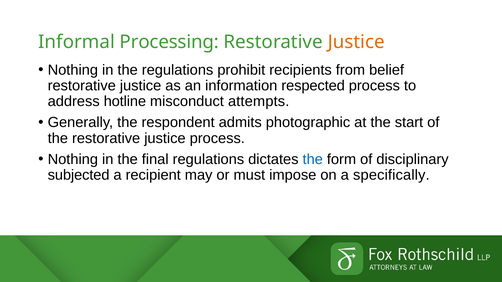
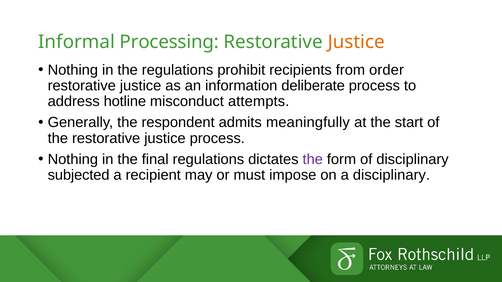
belief: belief -> order
respected: respected -> deliberate
photographic: photographic -> meaningfully
the at (313, 159) colour: blue -> purple
a specifically: specifically -> disciplinary
